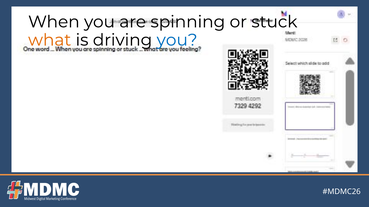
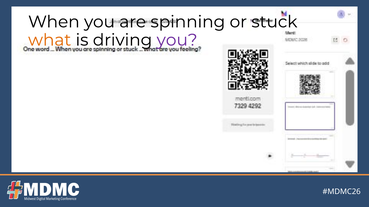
you at (177, 40) colour: blue -> purple
